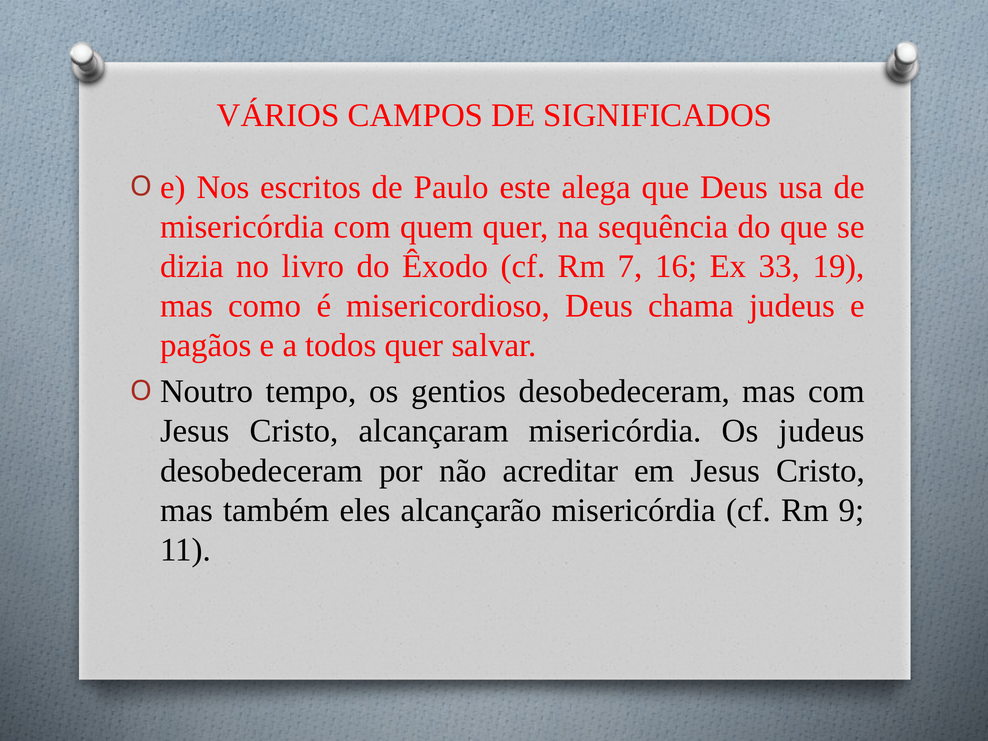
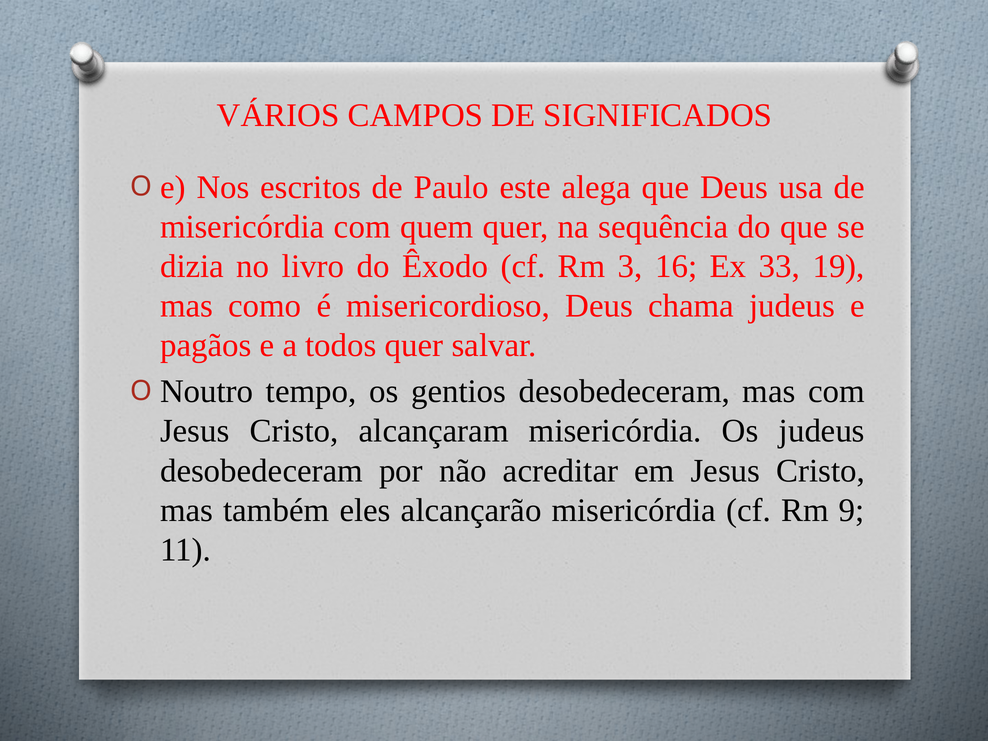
7: 7 -> 3
